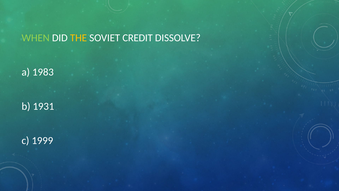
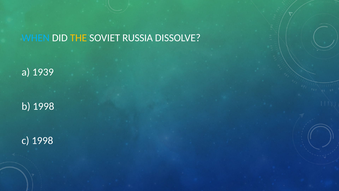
WHEN colour: light green -> light blue
CREDIT: CREDIT -> RUSSIA
1983: 1983 -> 1939
b 1931: 1931 -> 1998
c 1999: 1999 -> 1998
